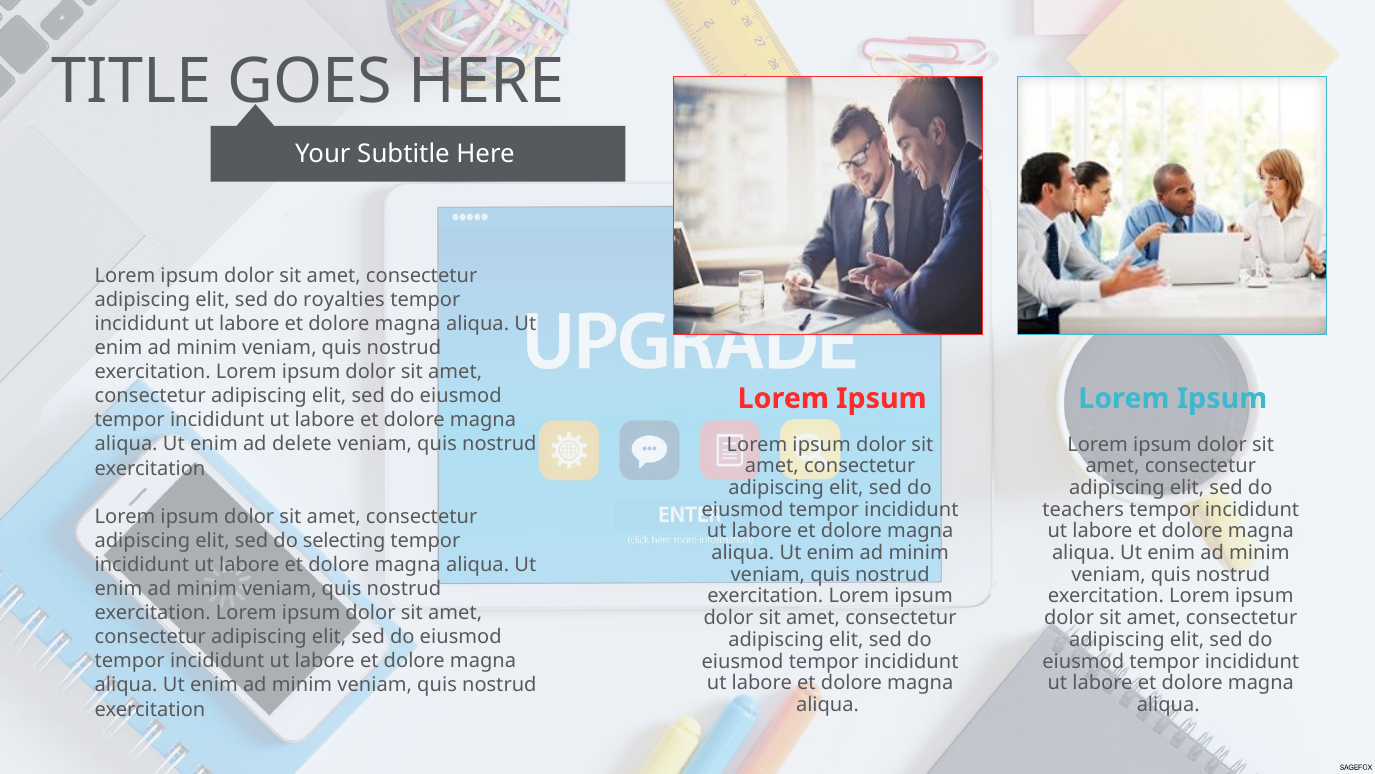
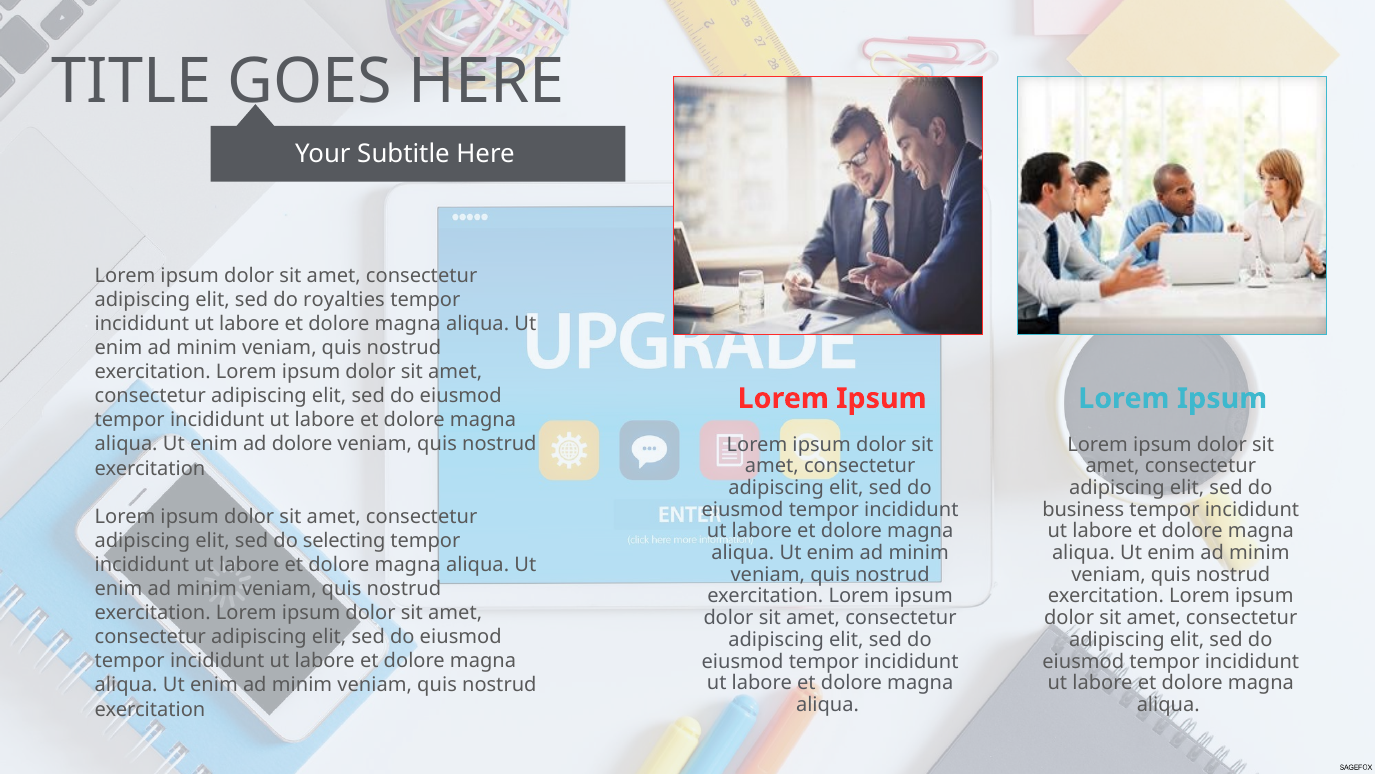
ad delete: delete -> dolore
teachers: teachers -> business
